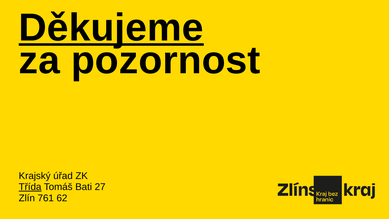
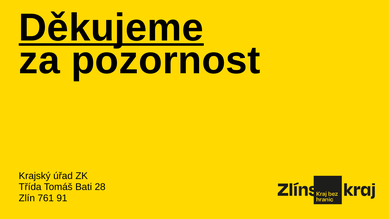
Třída underline: present -> none
27: 27 -> 28
62: 62 -> 91
